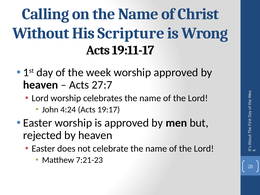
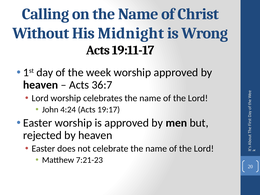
Scripture: Scripture -> Midnight
27:7: 27:7 -> 36:7
